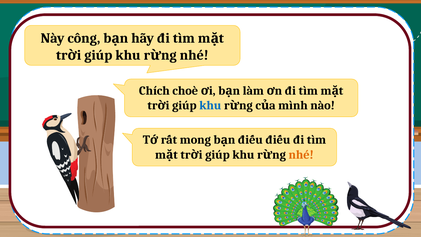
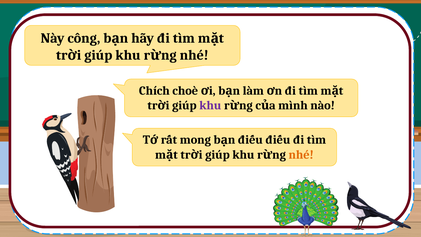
khu at (210, 105) colour: blue -> purple
